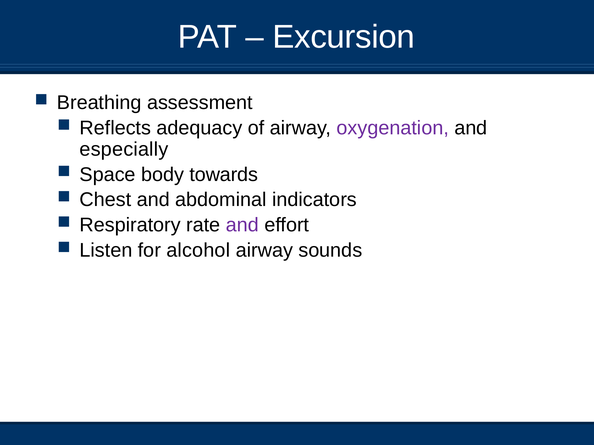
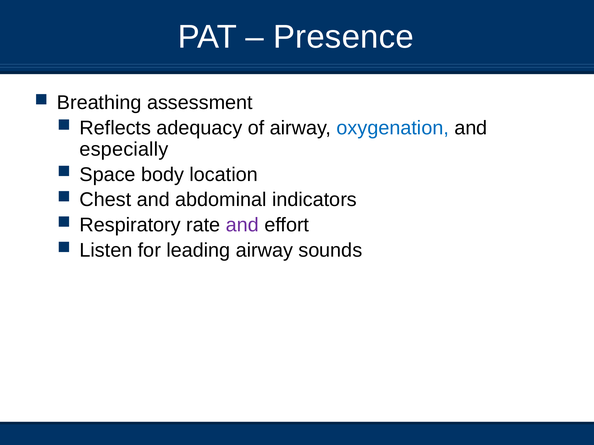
Excursion: Excursion -> Presence
oxygenation colour: purple -> blue
towards: towards -> location
alcohol: alcohol -> leading
